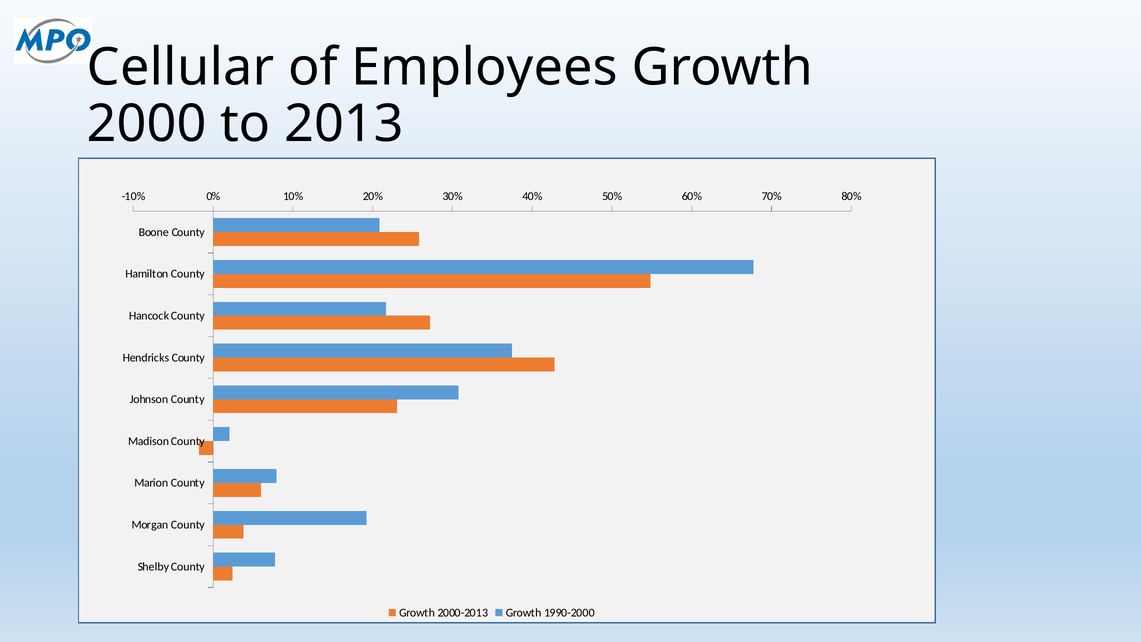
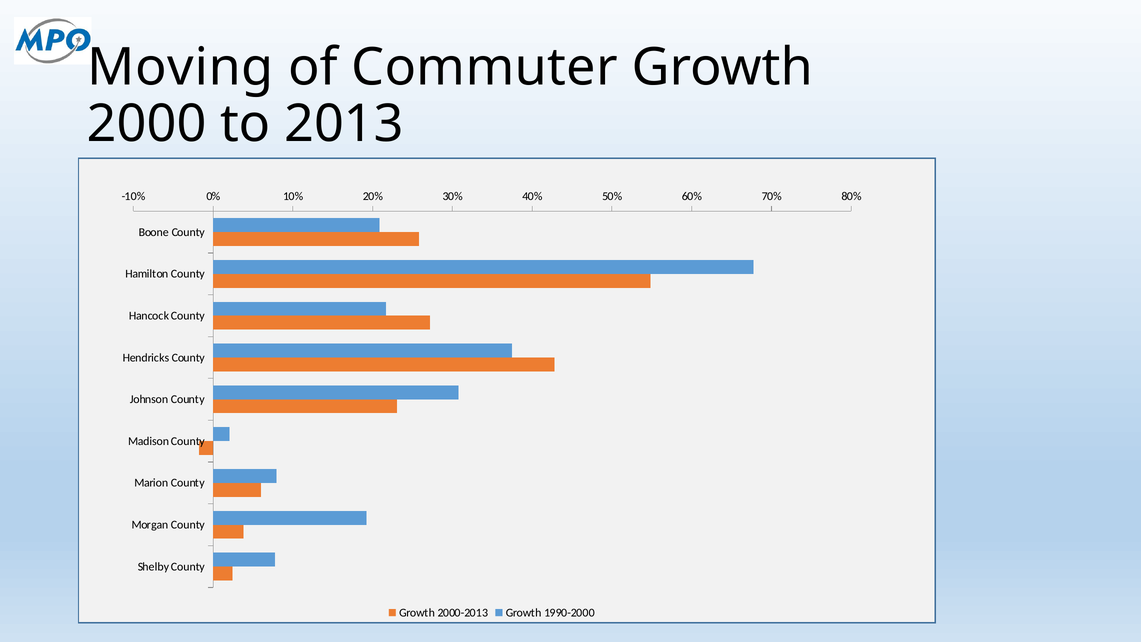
Cellular: Cellular -> Moving
Employees: Employees -> Commuter
